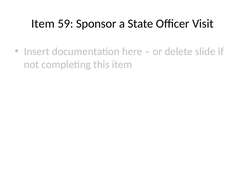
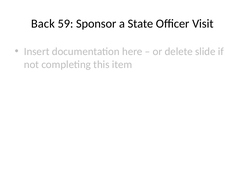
Item at (43, 24): Item -> Back
